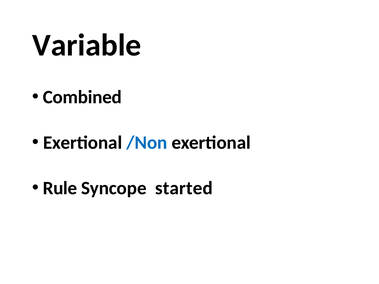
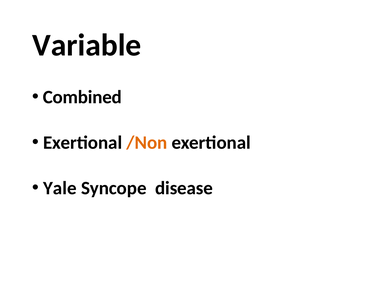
/Non colour: blue -> orange
Rule: Rule -> Yale
started: started -> disease
